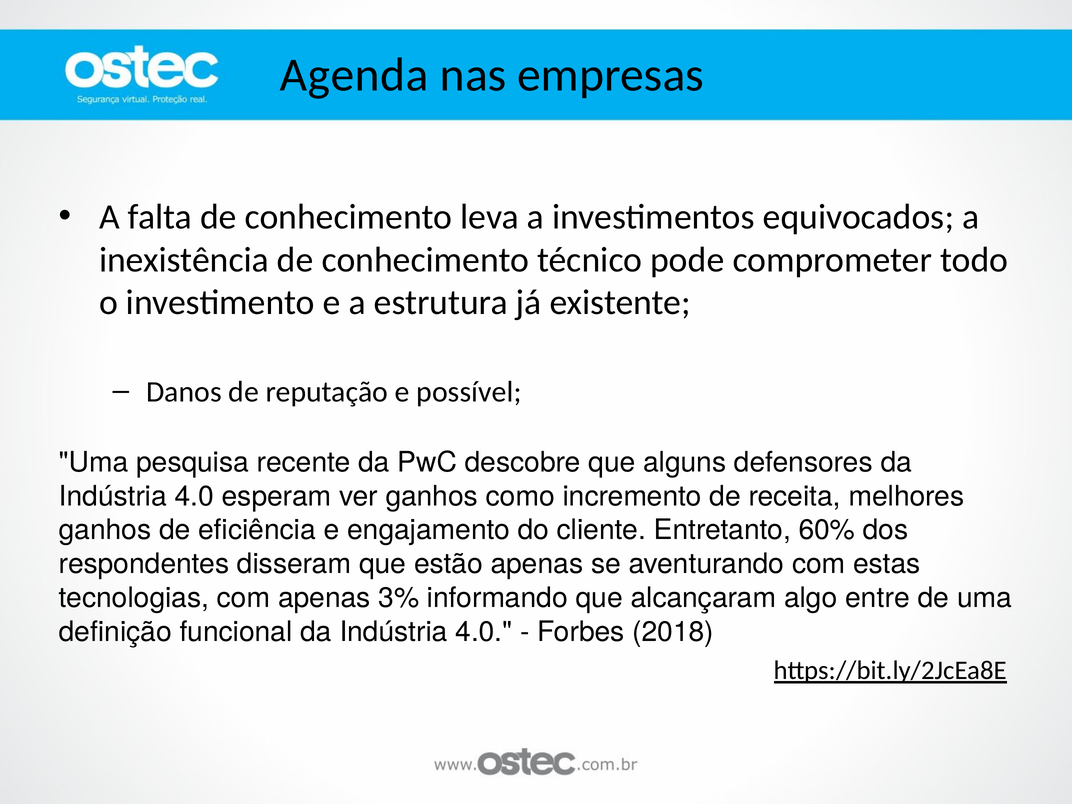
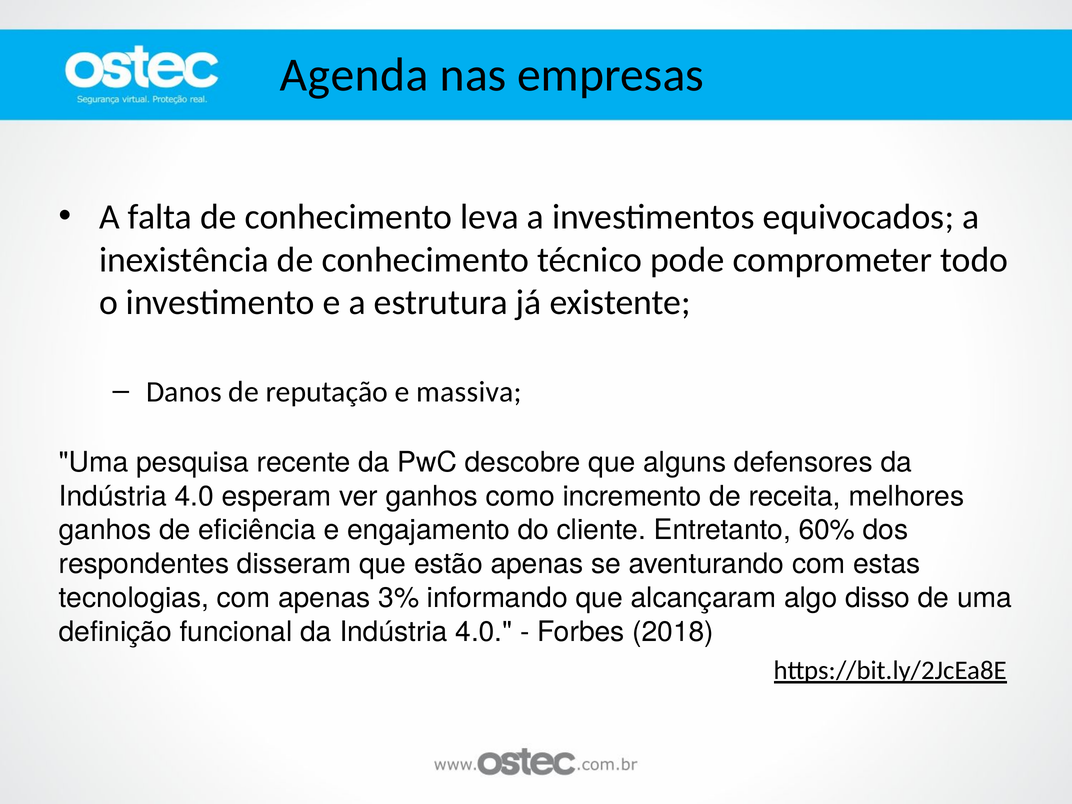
possível: possível -> massiva
entre: entre -> disso
